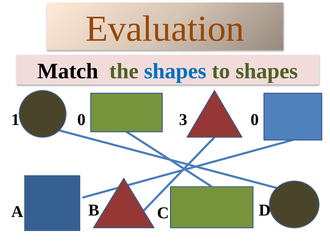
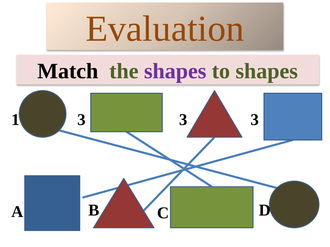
shapes at (175, 71) colour: blue -> purple
1 0: 0 -> 3
0 at (255, 120): 0 -> 3
